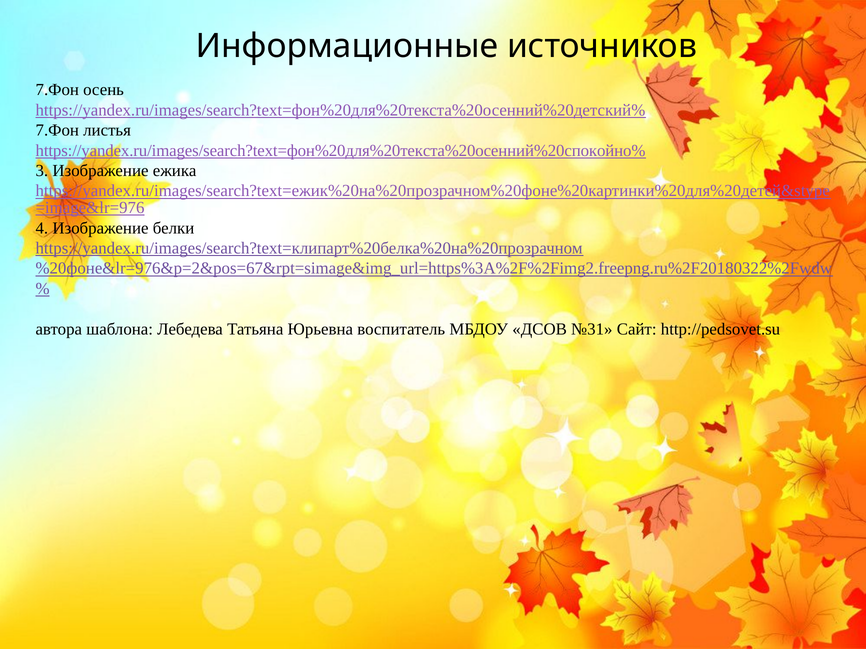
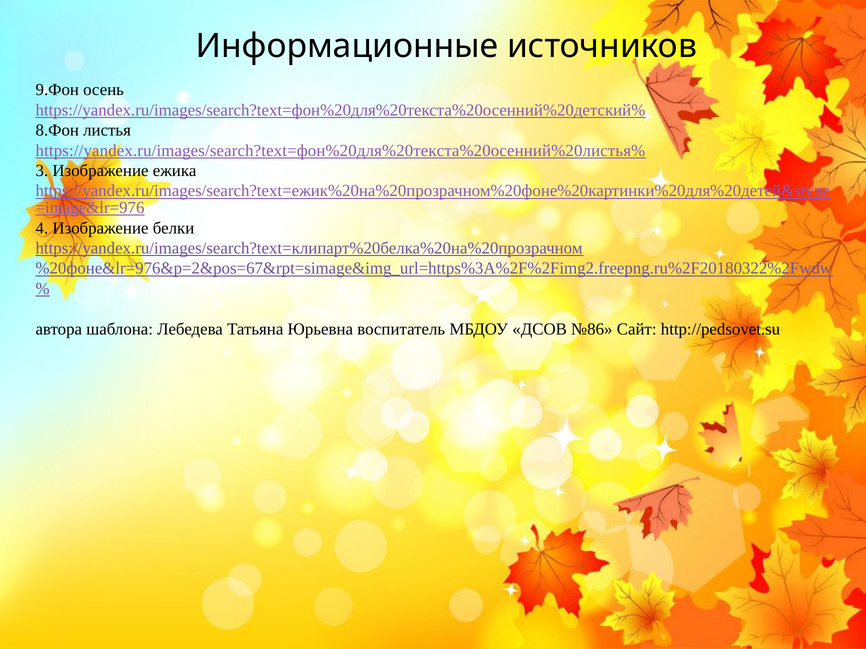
7.Фон at (57, 90): 7.Фон -> 9.Фон
7.Фон at (57, 130): 7.Фон -> 8.Фон
https://yandex.ru/images/search?text=фон%20для%20текста%20осенний%20спокойно%: https://yandex.ru/images/search?text=фон%20для%20текста%20осенний%20спокойно% -> https://yandex.ru/images/search?text=фон%20для%20текста%20осенний%20листья%
№31: №31 -> №86
